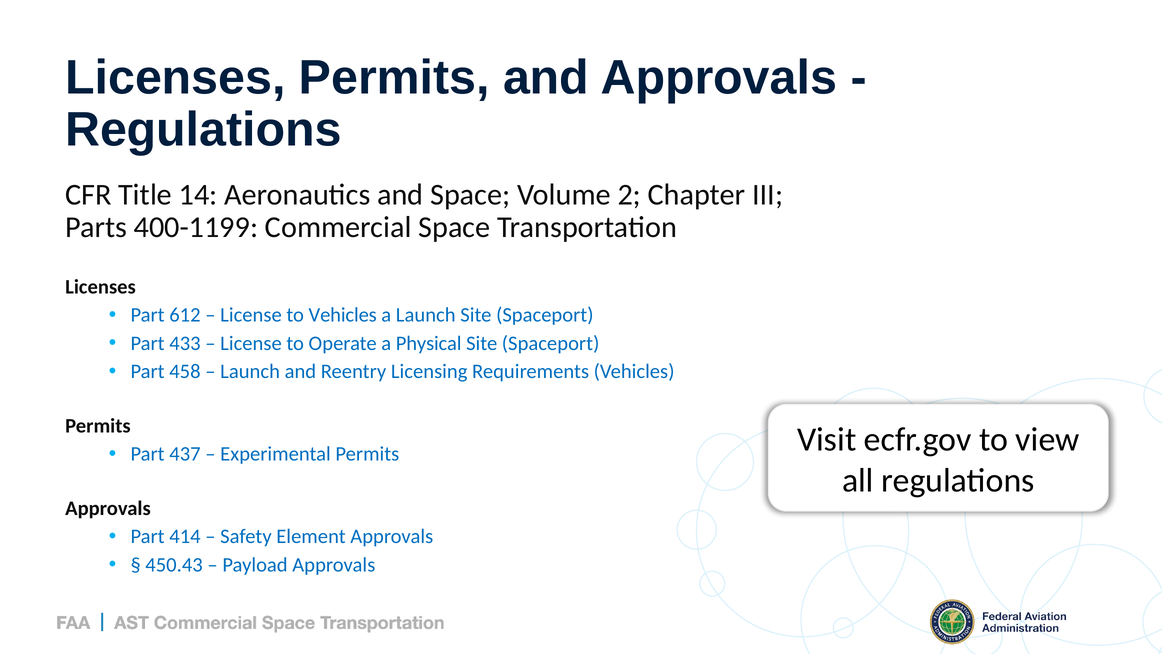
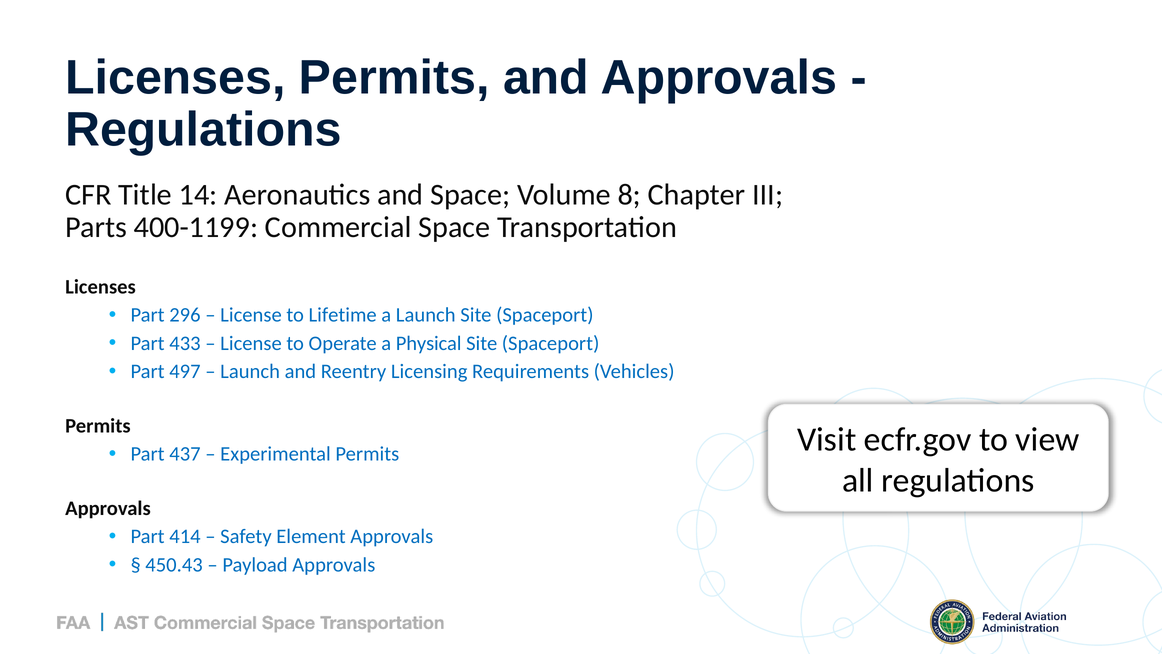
2: 2 -> 8
612: 612 -> 296
to Vehicles: Vehicles -> Lifetime
458: 458 -> 497
